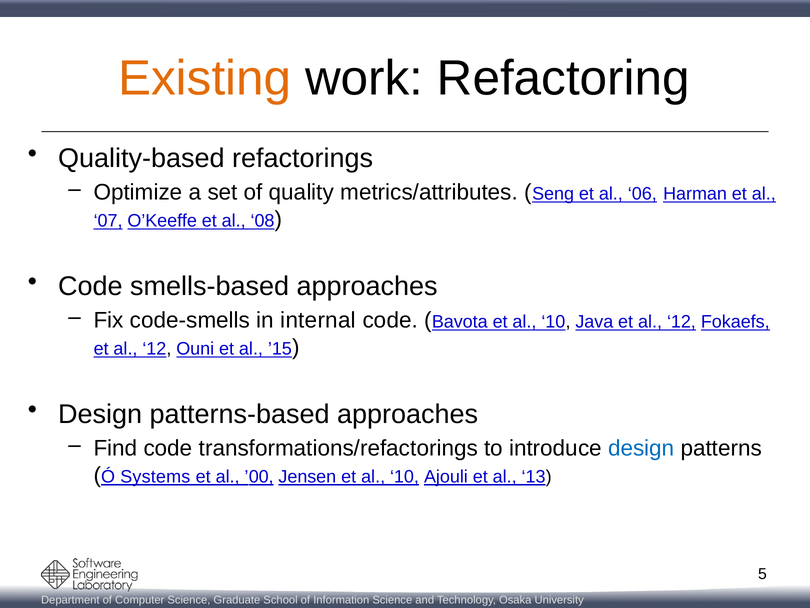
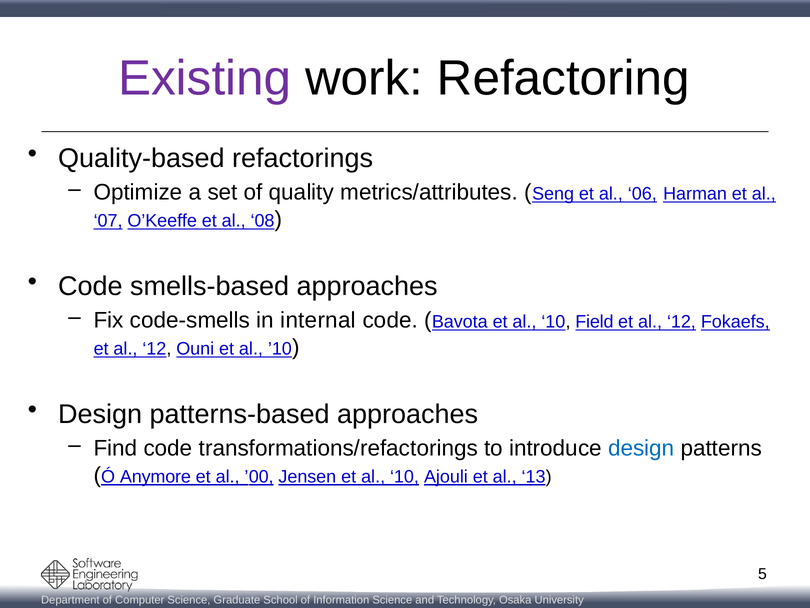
Existing colour: orange -> purple
Java: Java -> Field
’15: ’15 -> ’10
Systems: Systems -> Anymore
